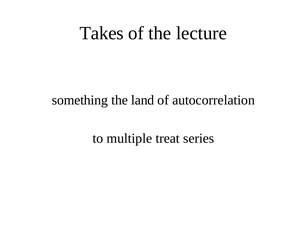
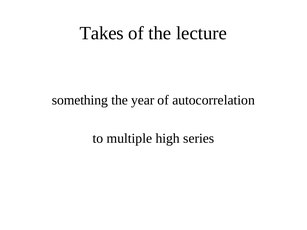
land: land -> year
treat: treat -> high
